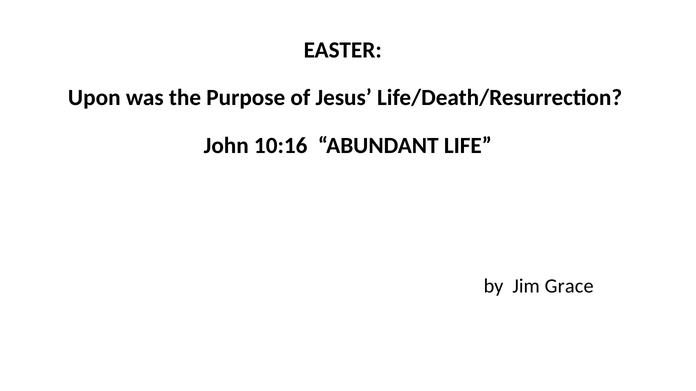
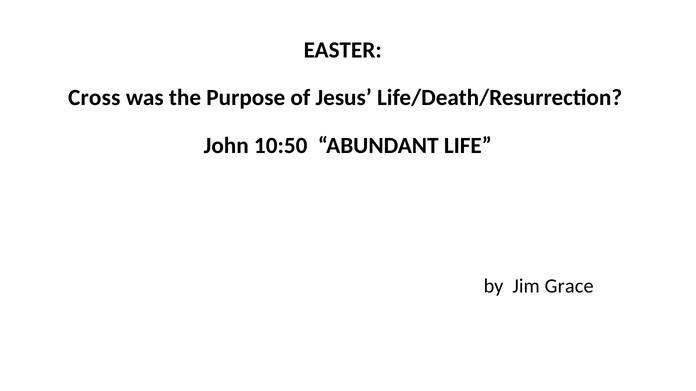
Upon: Upon -> Cross
10:16: 10:16 -> 10:50
